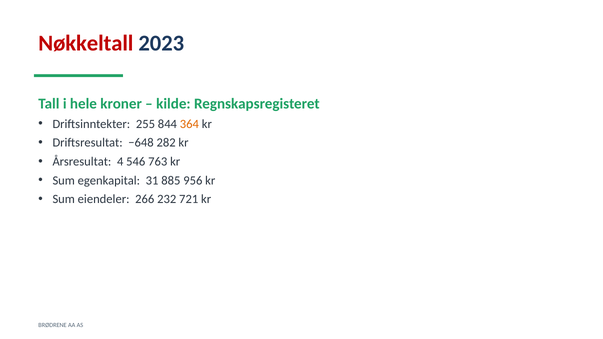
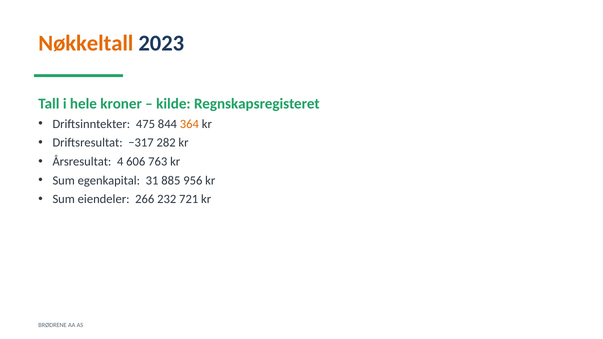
Nøkkeltall colour: red -> orange
255: 255 -> 475
−648: −648 -> −317
546: 546 -> 606
